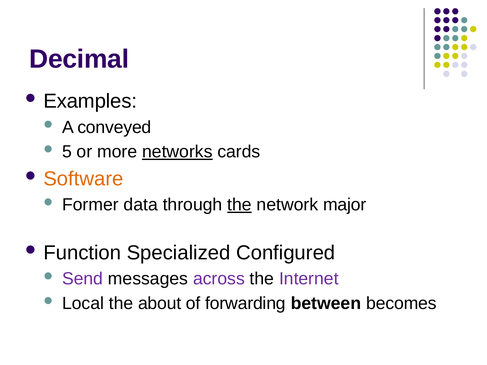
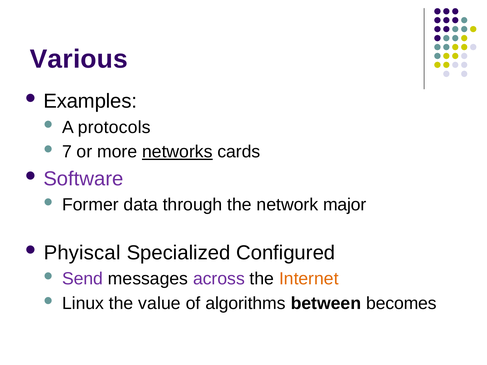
Decimal: Decimal -> Various
conveyed: conveyed -> protocols
5: 5 -> 7
Software colour: orange -> purple
the at (239, 205) underline: present -> none
Function: Function -> Phyiscal
Internet colour: purple -> orange
Local: Local -> Linux
about: about -> value
forwarding: forwarding -> algorithms
